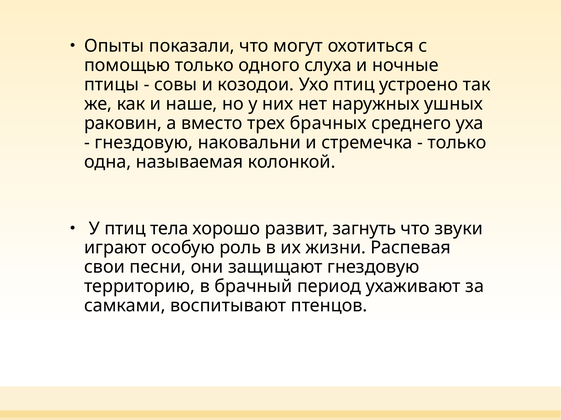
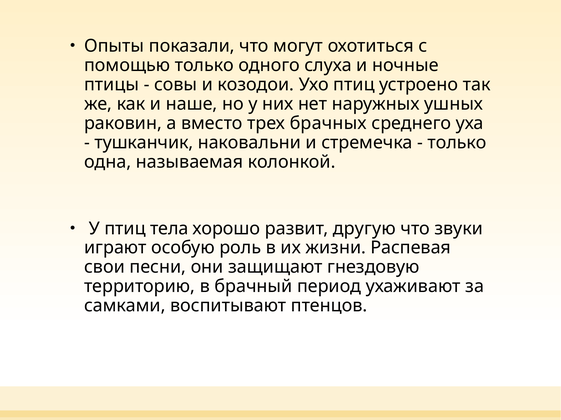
гнездовую at (144, 143): гнездовую -> тушканчик
загнуть: загнуть -> другую
